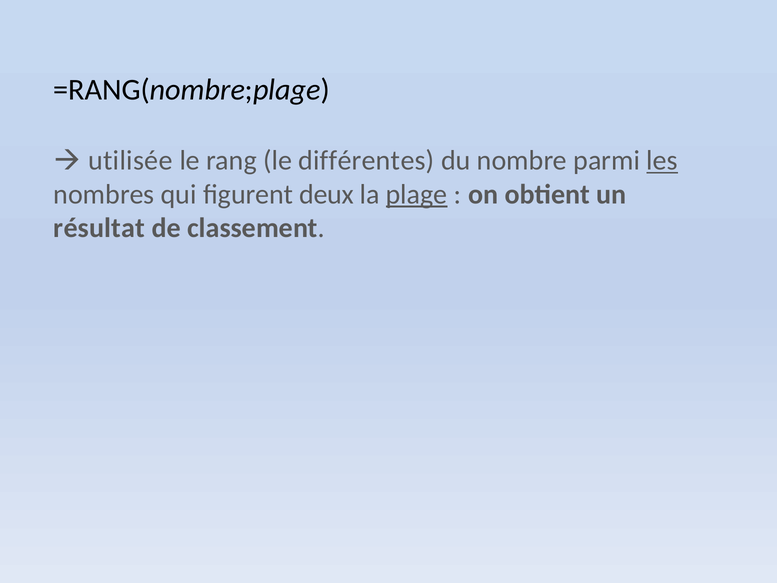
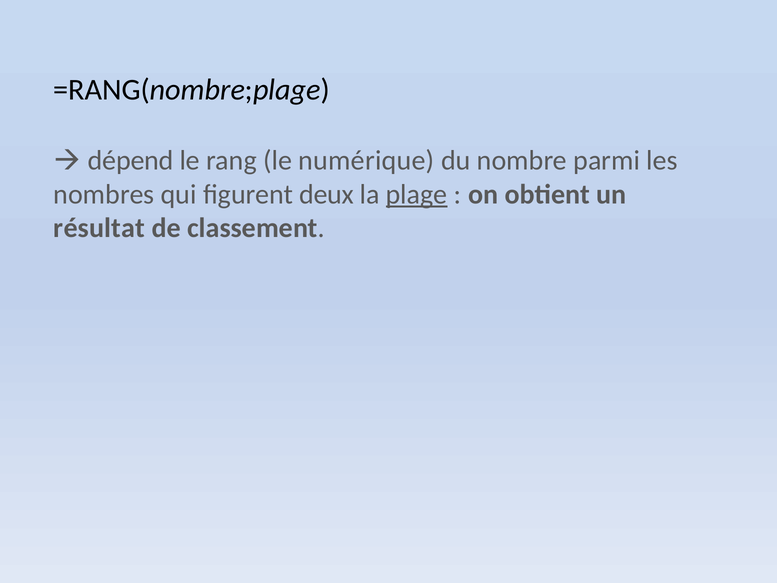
utilisée: utilisée -> dépend
différentes: différentes -> numérique
les underline: present -> none
